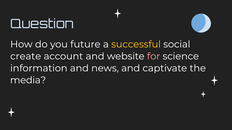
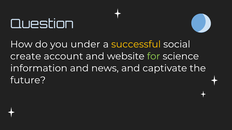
future: future -> under
for colour: pink -> light green
media: media -> future
